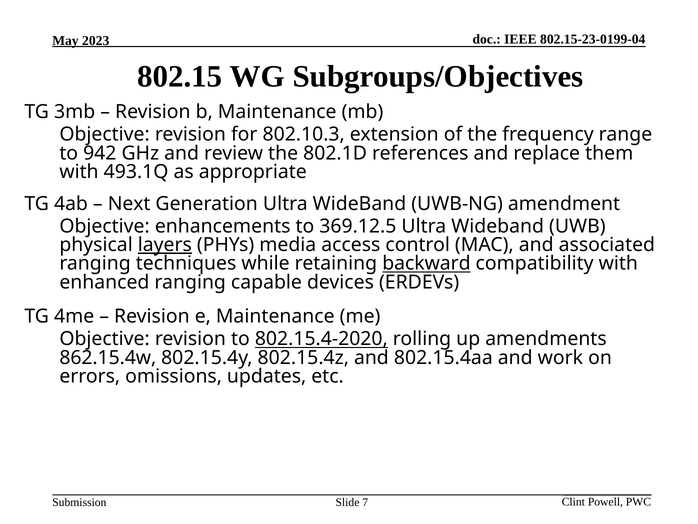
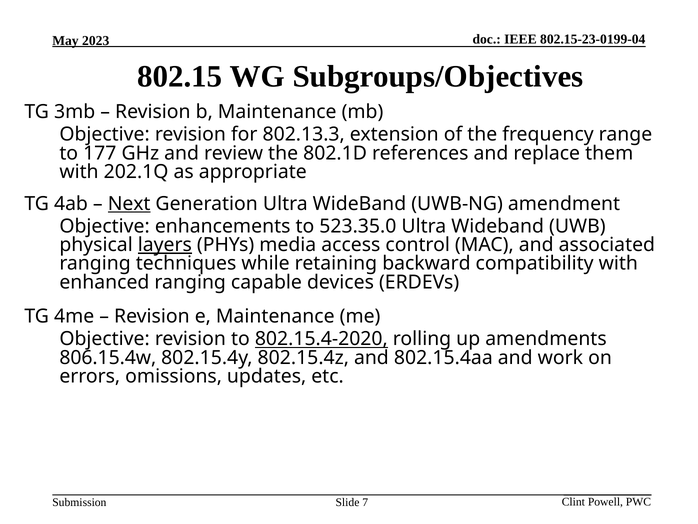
802.10.3: 802.10.3 -> 802.13.3
942: 942 -> 177
493.1Q: 493.1Q -> 202.1Q
Next underline: none -> present
369.12.5: 369.12.5 -> 523.35.0
backward underline: present -> none
862.15.4w: 862.15.4w -> 806.15.4w
